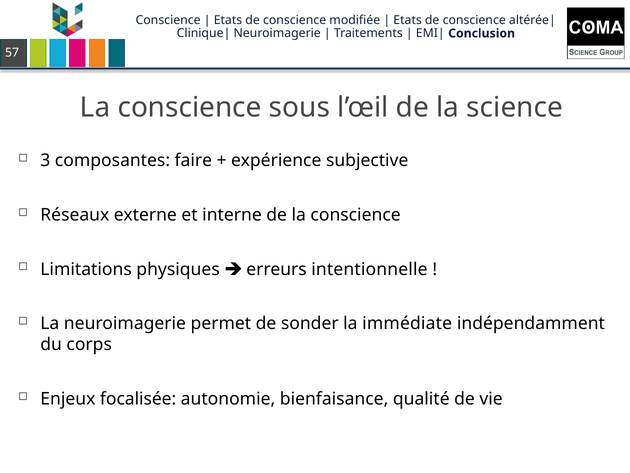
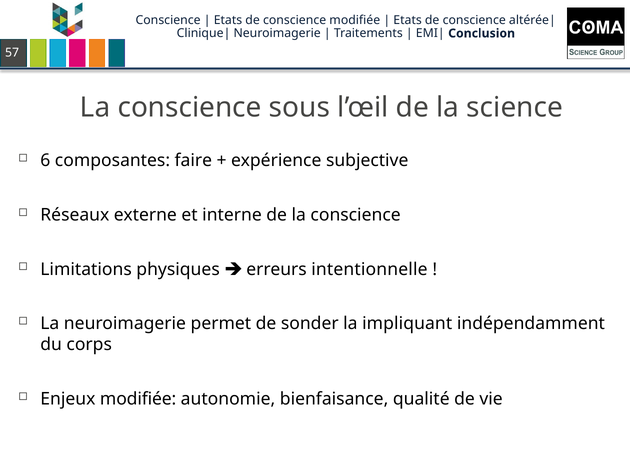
3: 3 -> 6
immédiate: immédiate -> impliquant
Enjeux focalisée: focalisée -> modifiée
